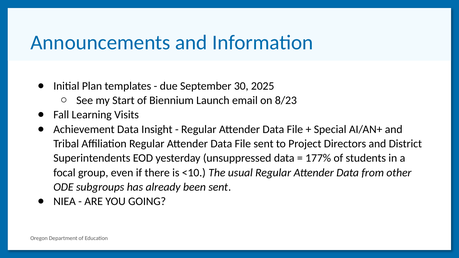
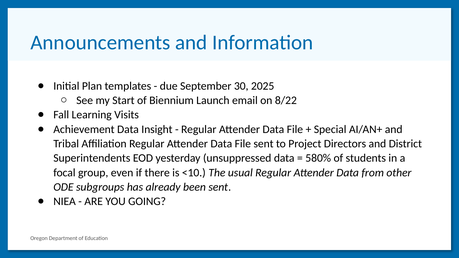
8/23: 8/23 -> 8/22
177%: 177% -> 580%
